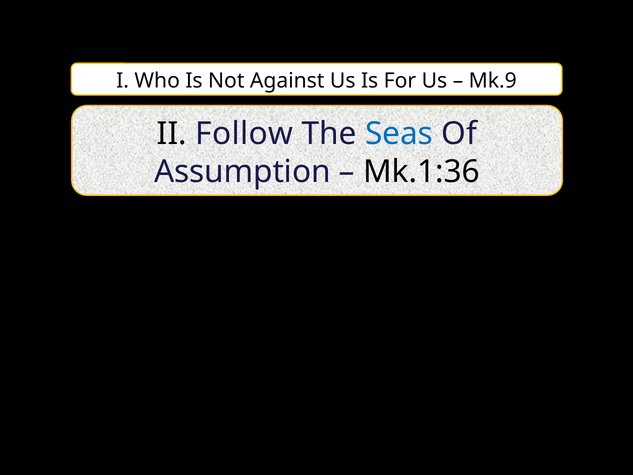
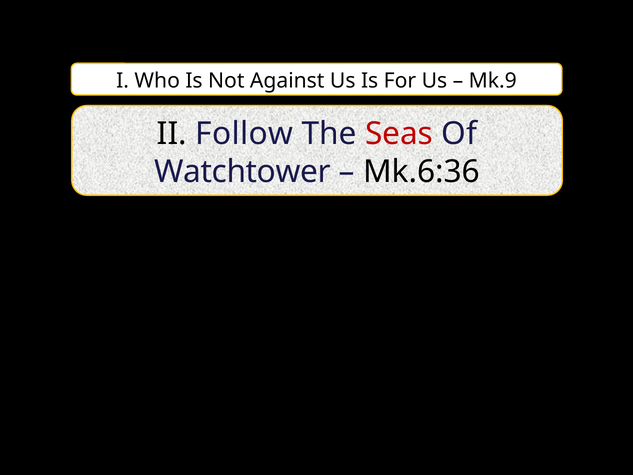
Seas colour: blue -> red
Assumption: Assumption -> Watchtower
Mk.1:36: Mk.1:36 -> Mk.6:36
